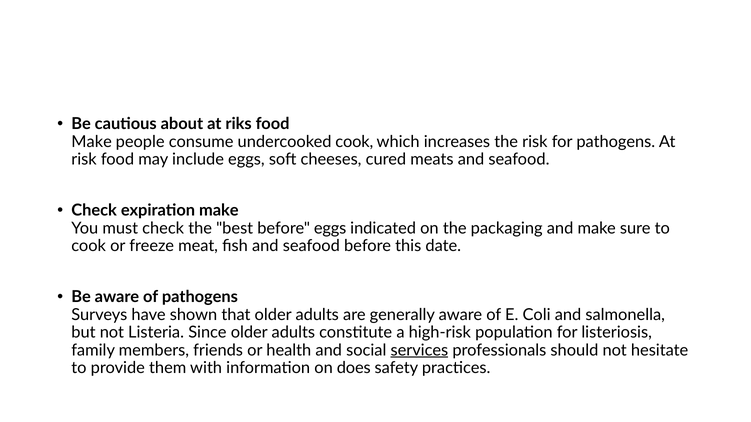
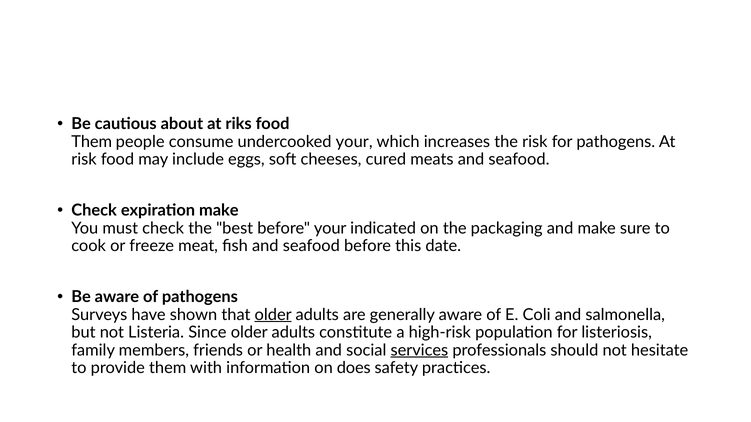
Make at (92, 142): Make -> Them
undercooked cook: cook -> your
before eggs: eggs -> your
older at (273, 315) underline: none -> present
